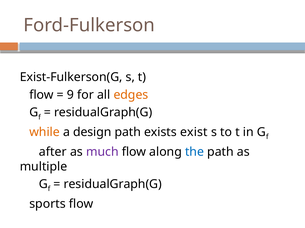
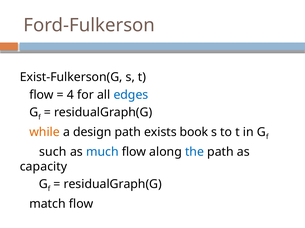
9: 9 -> 4
edges colour: orange -> blue
exist: exist -> book
after: after -> such
much colour: purple -> blue
multiple: multiple -> capacity
sports: sports -> match
